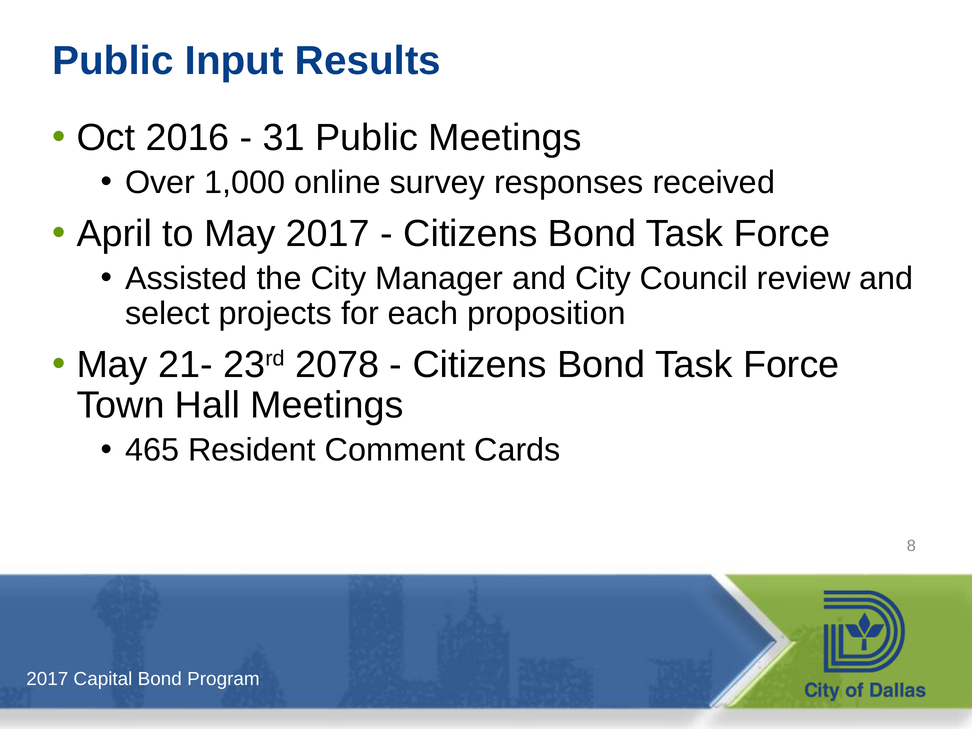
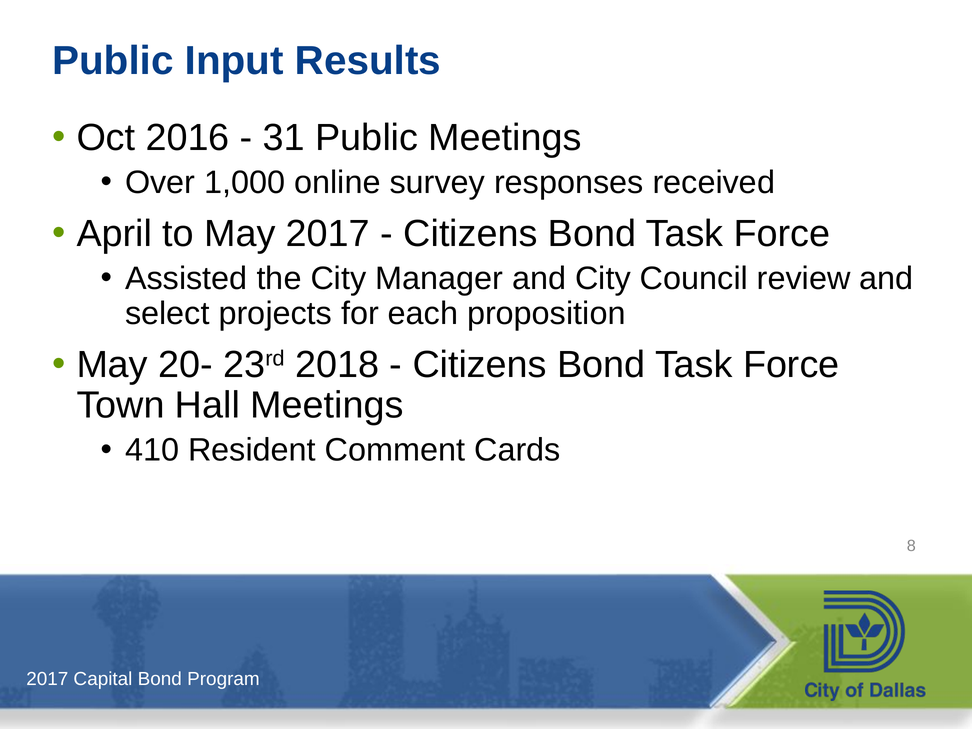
21-: 21- -> 20-
2078: 2078 -> 2018
465: 465 -> 410
